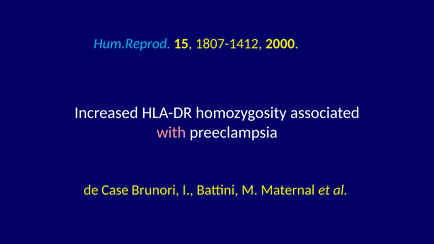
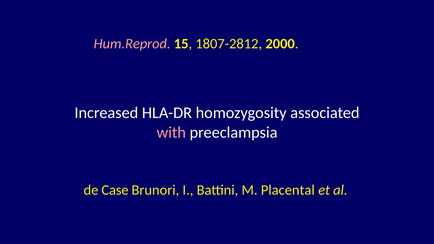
Hum.Reprod colour: light blue -> pink
1807-1412: 1807-1412 -> 1807-2812
Maternal: Maternal -> Placental
